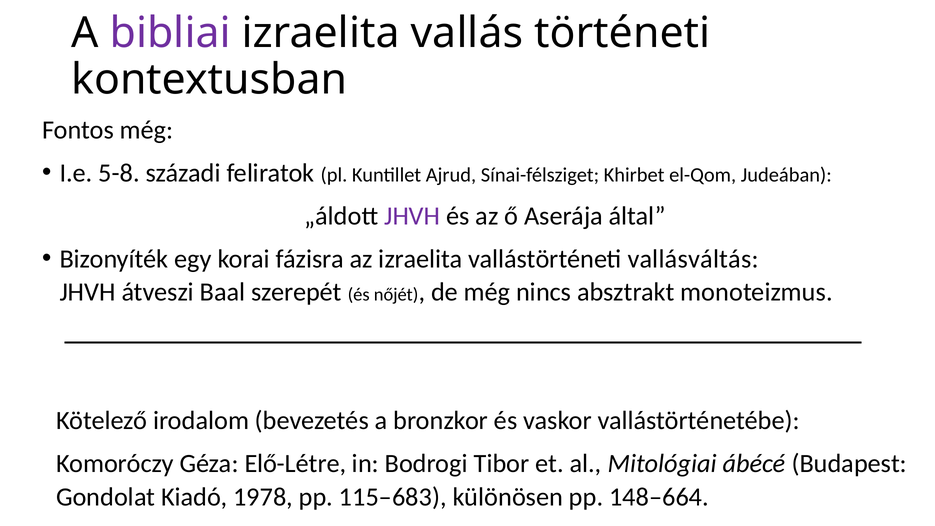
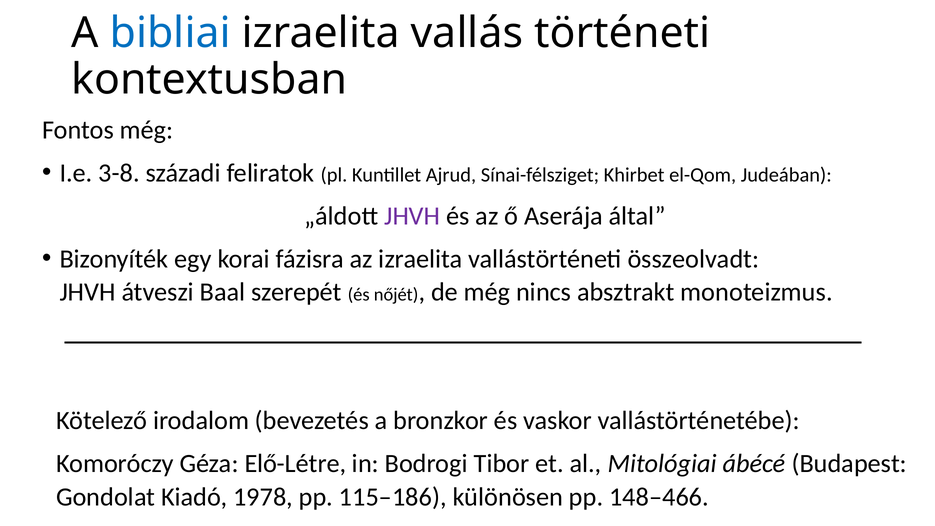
bibliai colour: purple -> blue
5-8: 5-8 -> 3-8
vallásváltás: vallásváltás -> összeolvadt
115–683: 115–683 -> 115–186
148–664: 148–664 -> 148–466
